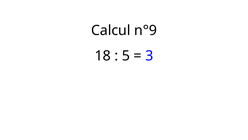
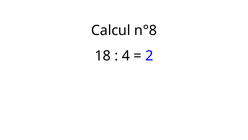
n°9: n°9 -> n°8
5: 5 -> 4
3: 3 -> 2
